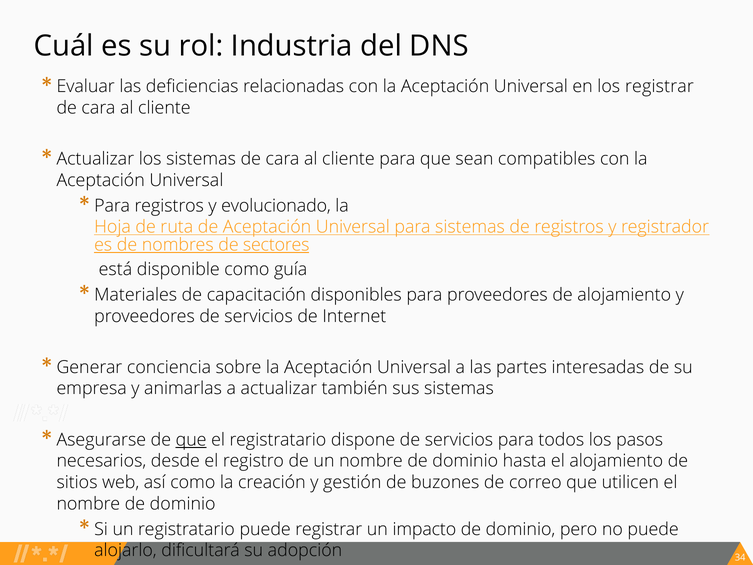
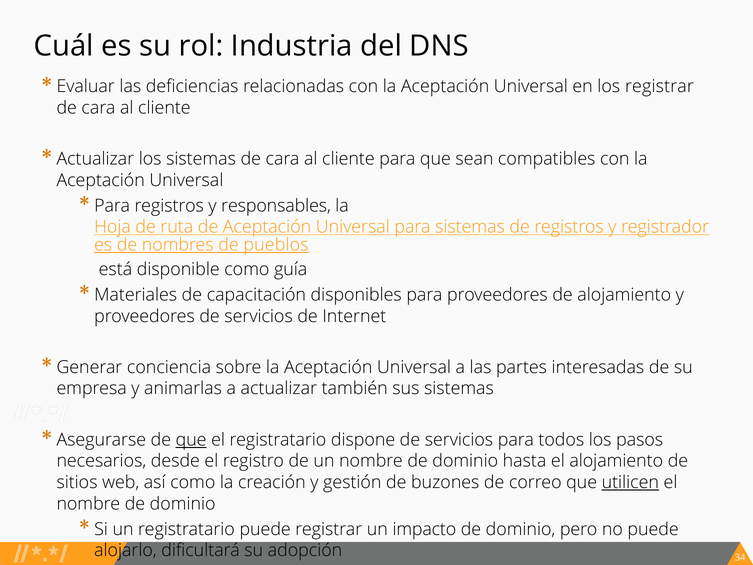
evolucionado: evolucionado -> responsables
sectores: sectores -> pueblos
utilicen underline: none -> present
